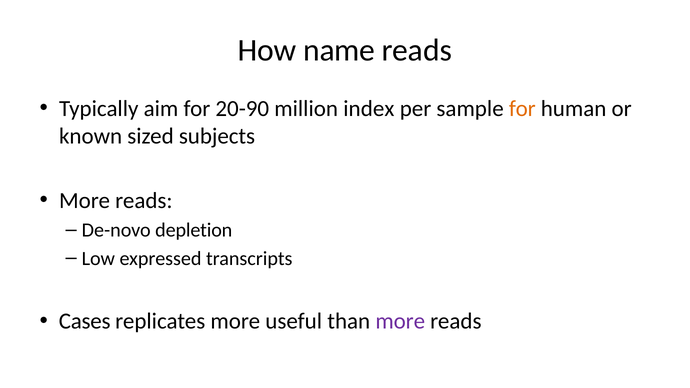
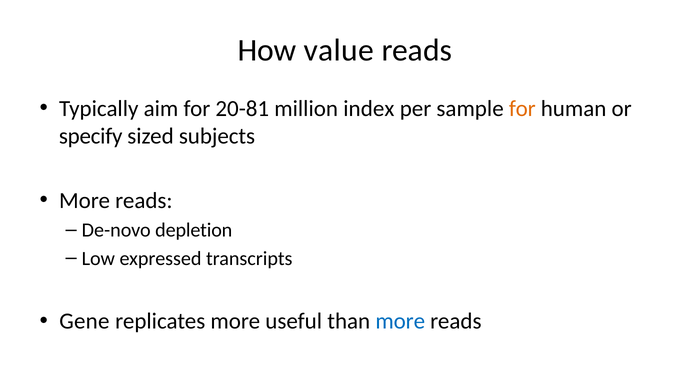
name: name -> value
20-90: 20-90 -> 20-81
known: known -> specify
Cases: Cases -> Gene
more at (400, 321) colour: purple -> blue
